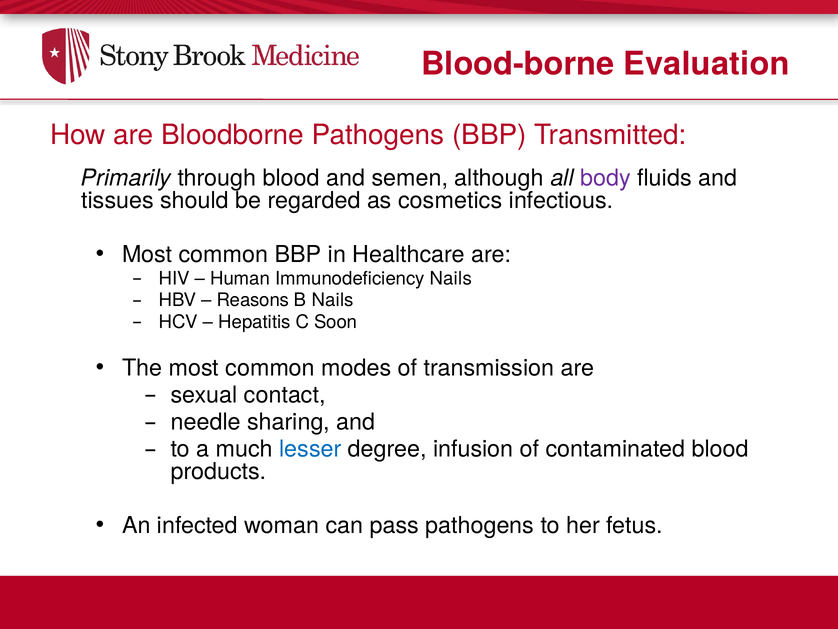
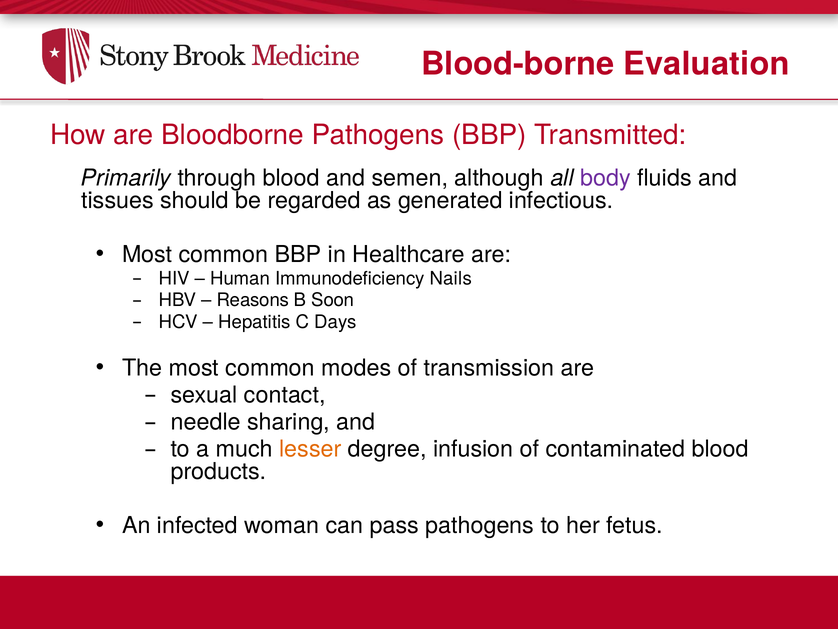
cosmetics: cosmetics -> generated
B Nails: Nails -> Soon
Soon: Soon -> Days
lesser colour: blue -> orange
